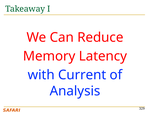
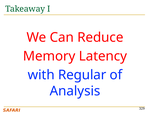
Current: Current -> Regular
